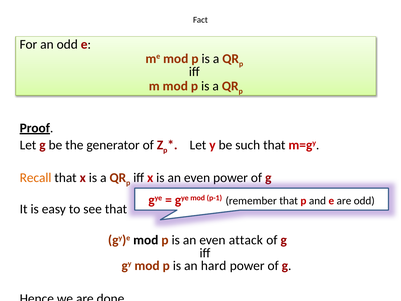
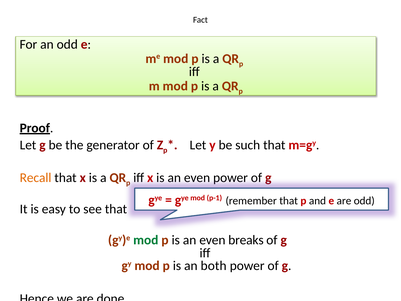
mod at (146, 240) colour: black -> green
attack: attack -> breaks
hard: hard -> both
